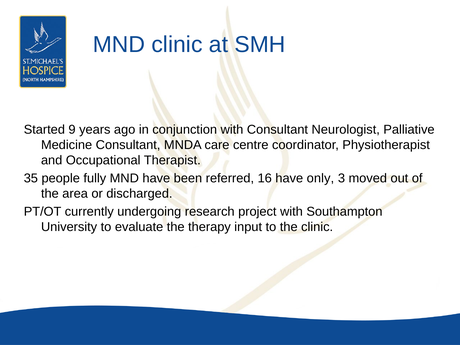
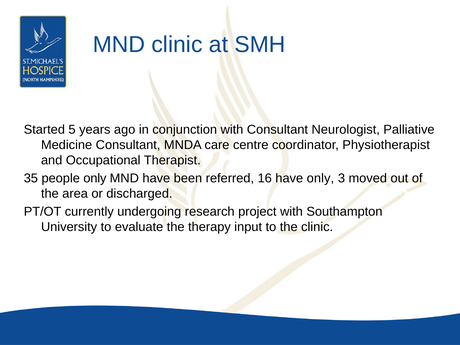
9: 9 -> 5
people fully: fully -> only
